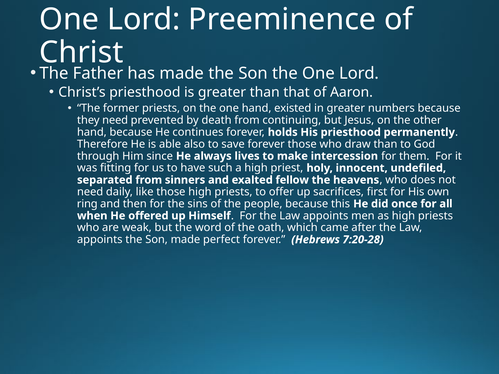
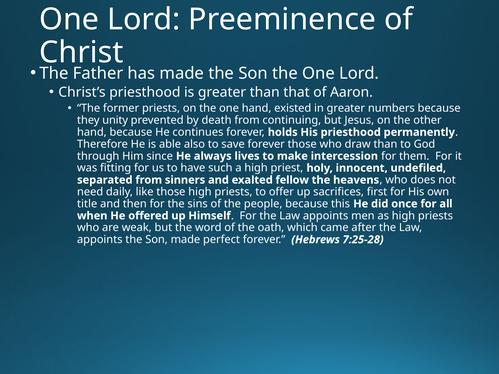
they need: need -> unity
ring: ring -> title
7:20-28: 7:20-28 -> 7:25-28
